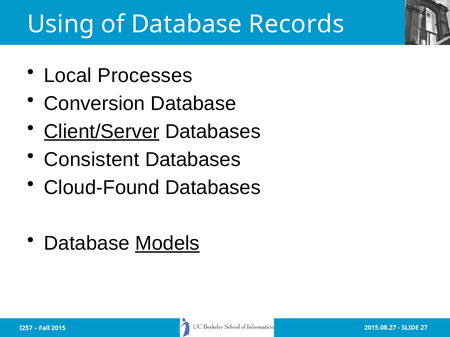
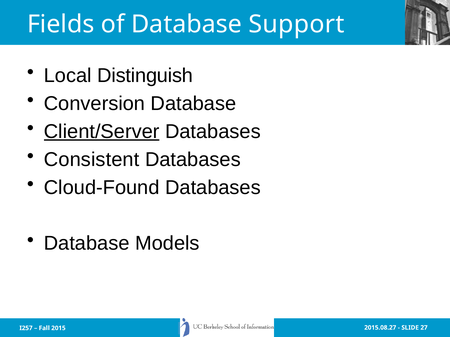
Using: Using -> Fields
Records: Records -> Support
Processes: Processes -> Distinguish
Models underline: present -> none
